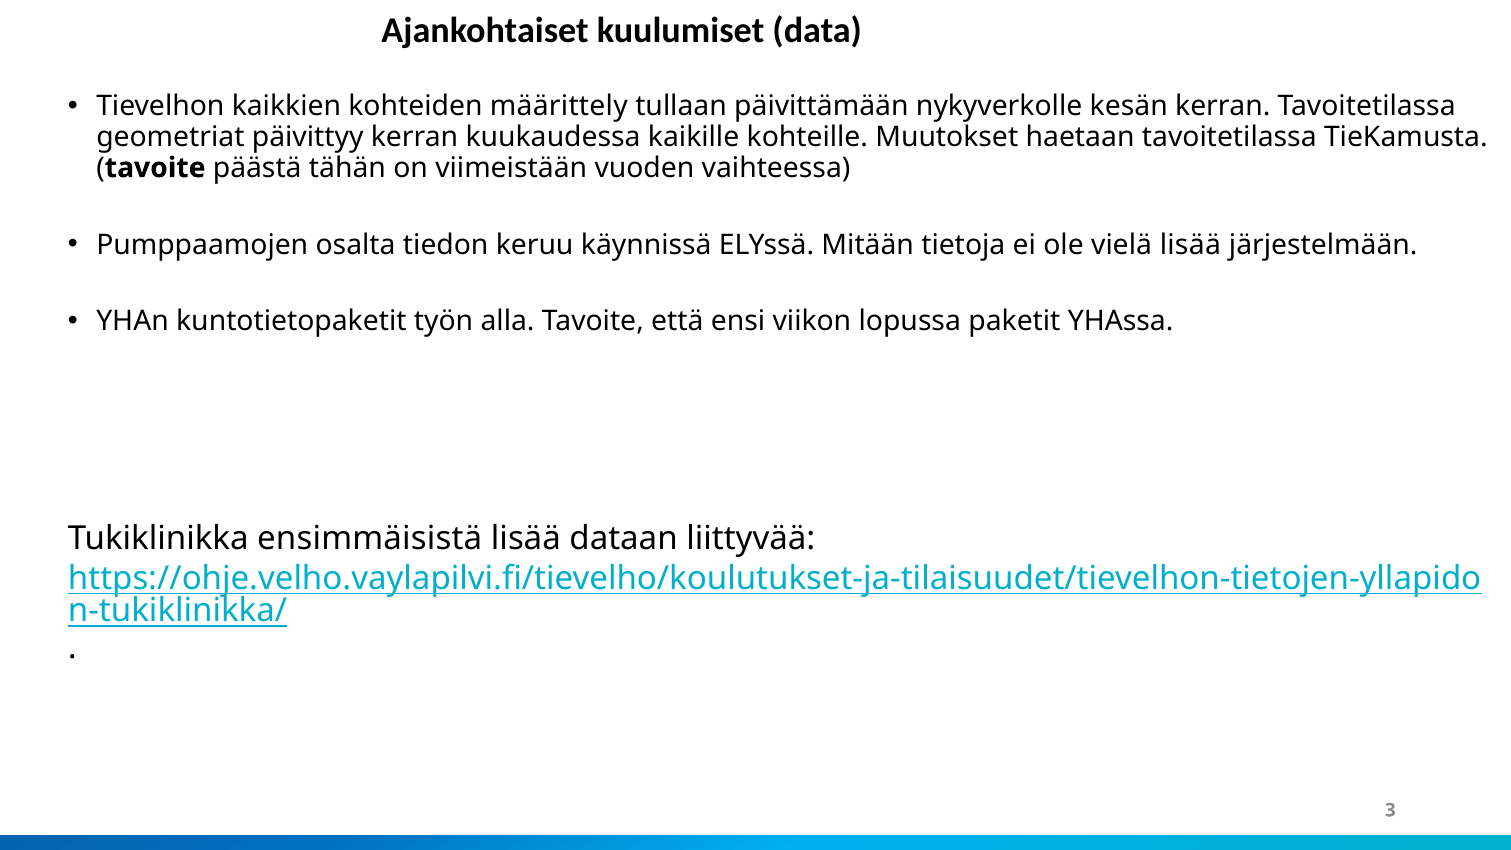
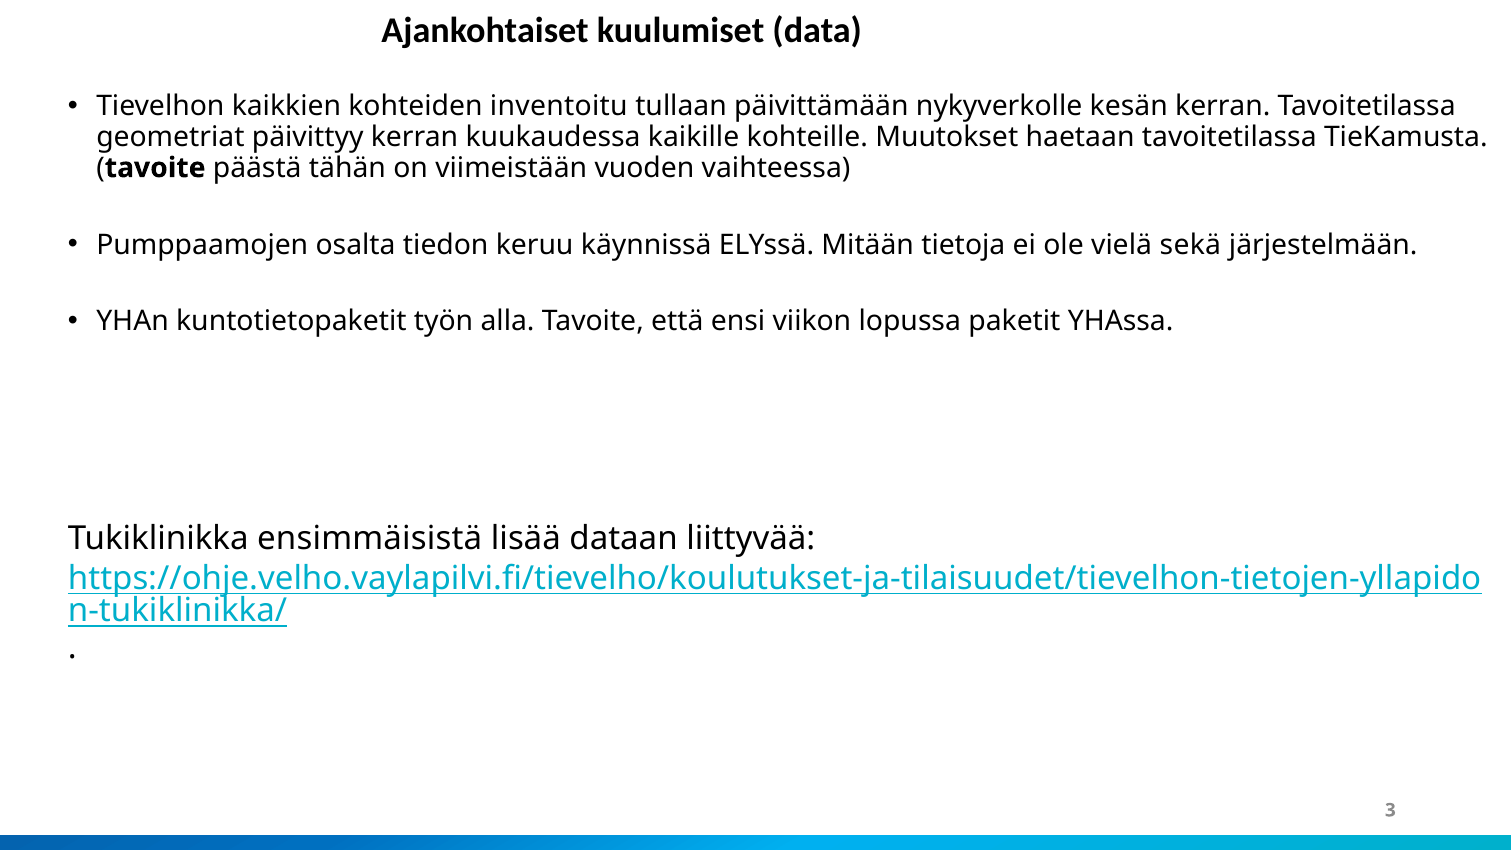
määrittely: määrittely -> inventoitu
vielä lisää: lisää -> sekä
